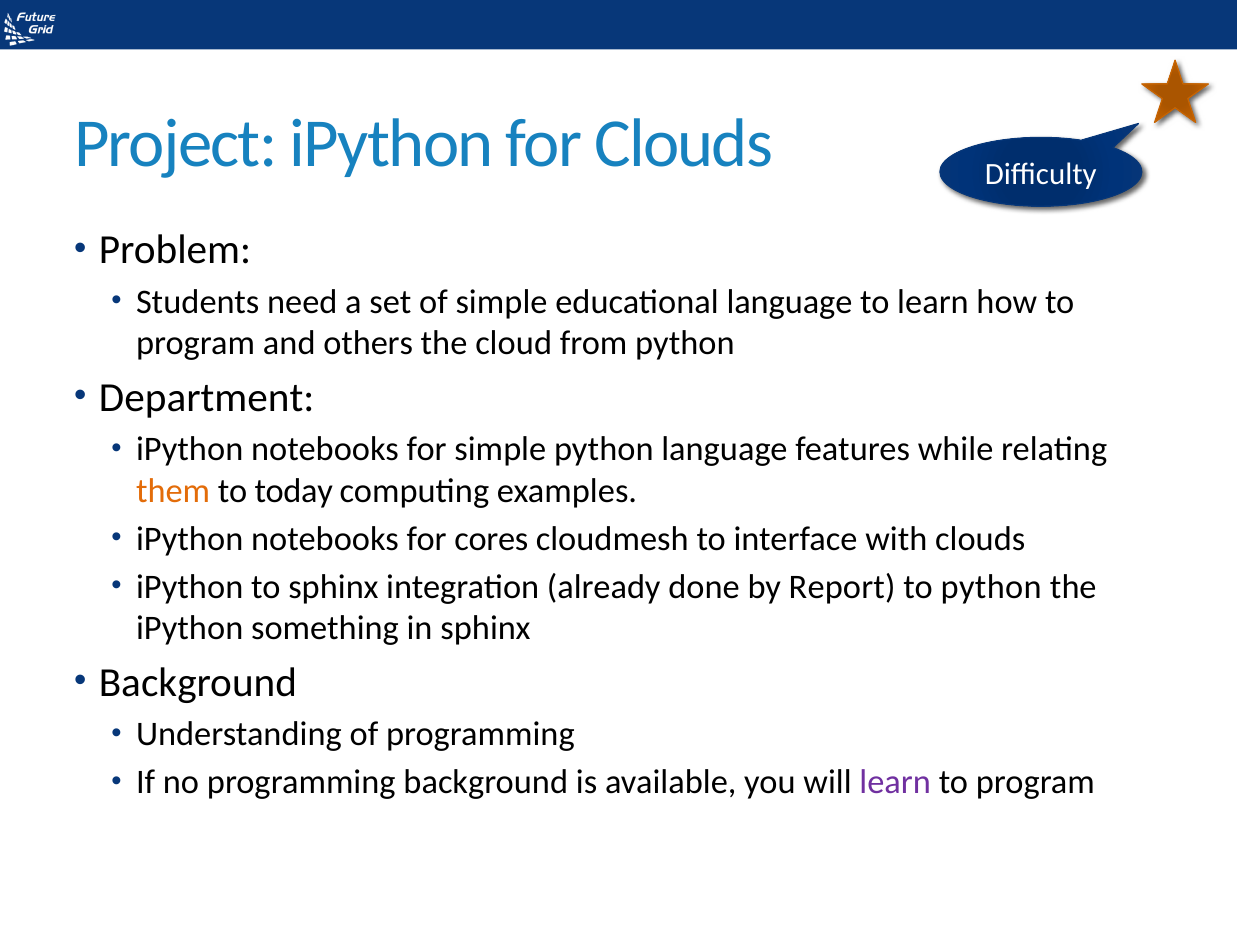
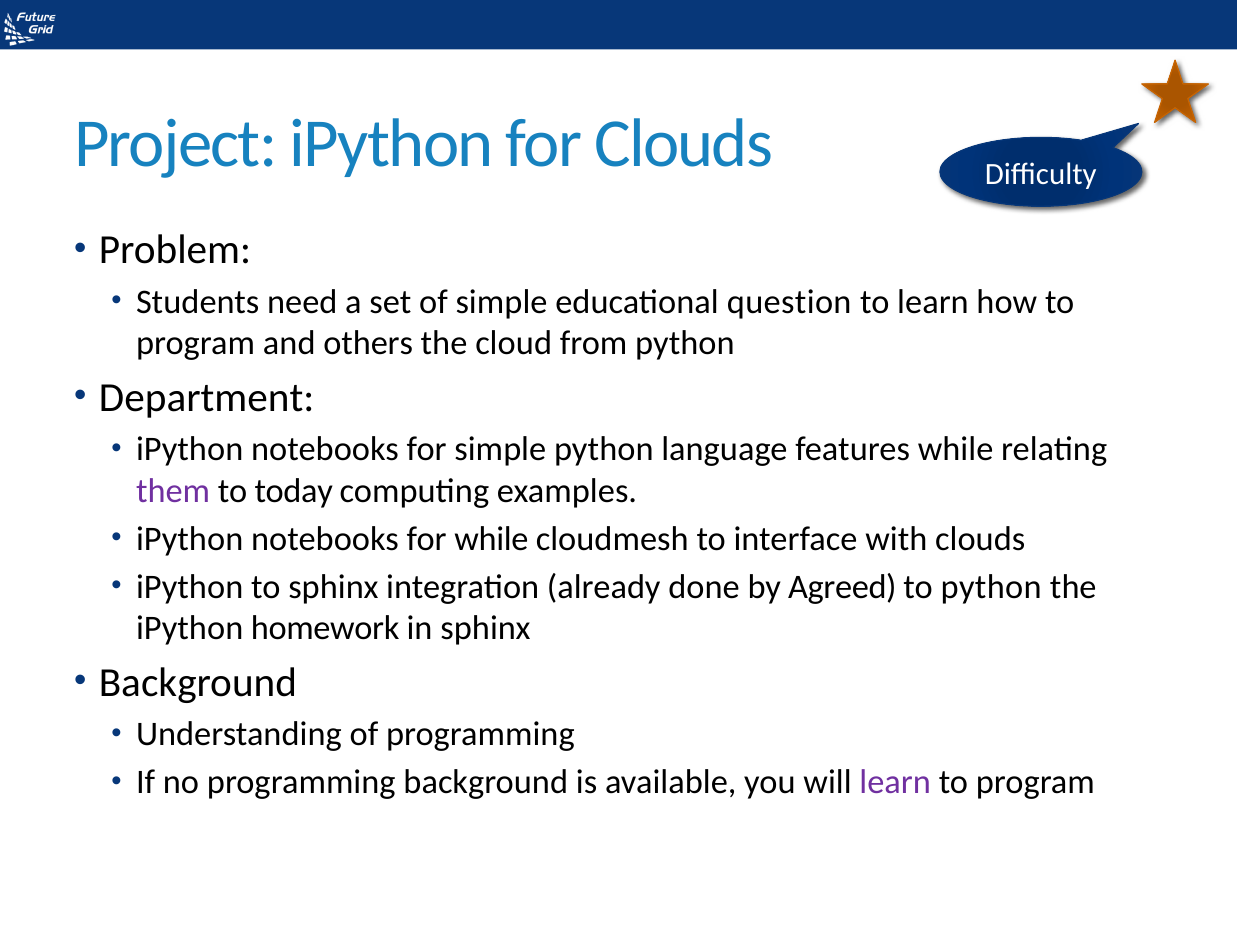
educational language: language -> question
them colour: orange -> purple
for cores: cores -> while
Report: Report -> Agreed
something: something -> homework
